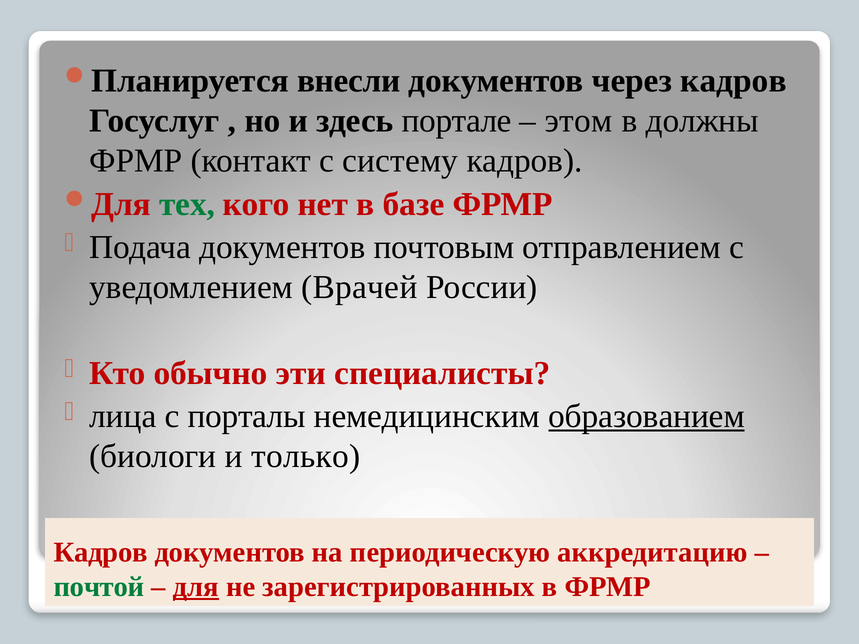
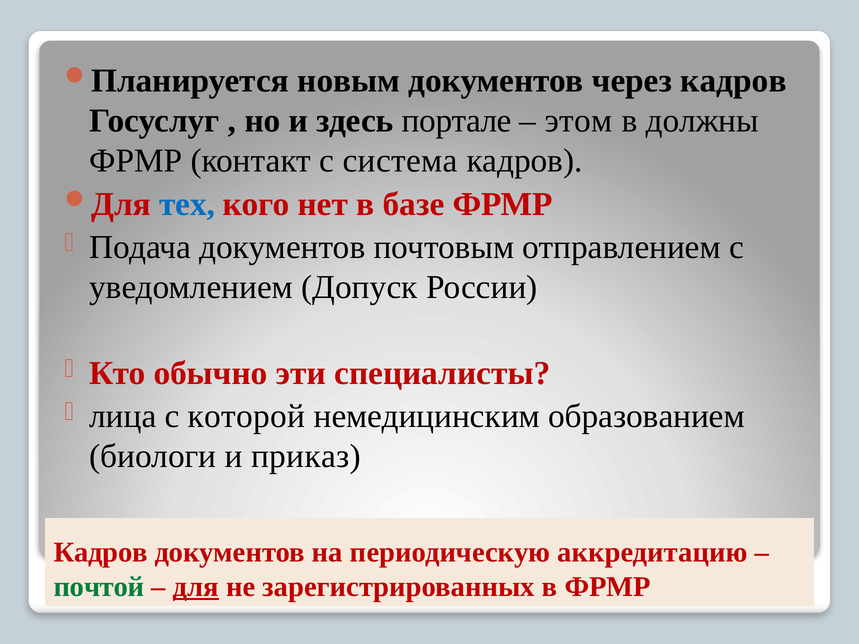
внесли: внесли -> новым
систему: систему -> система
тех colour: green -> blue
Врачей: Врачей -> Допуск
порталы: порталы -> которой
образованием underline: present -> none
только: только -> приказ
